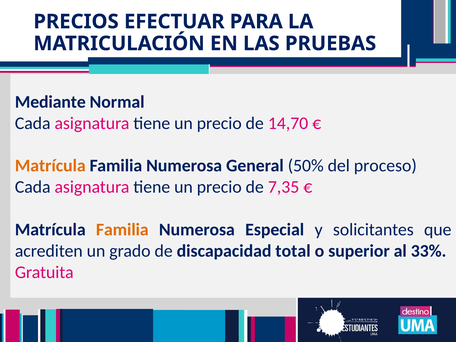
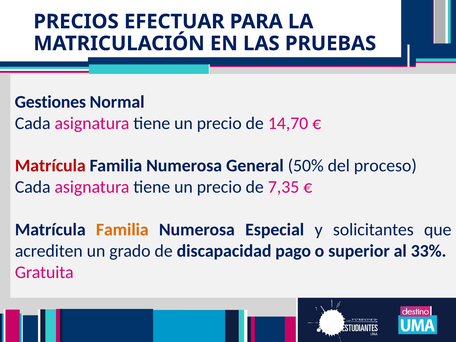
Mediante: Mediante -> Gestiones
Matrícula at (50, 166) colour: orange -> red
total: total -> pago
